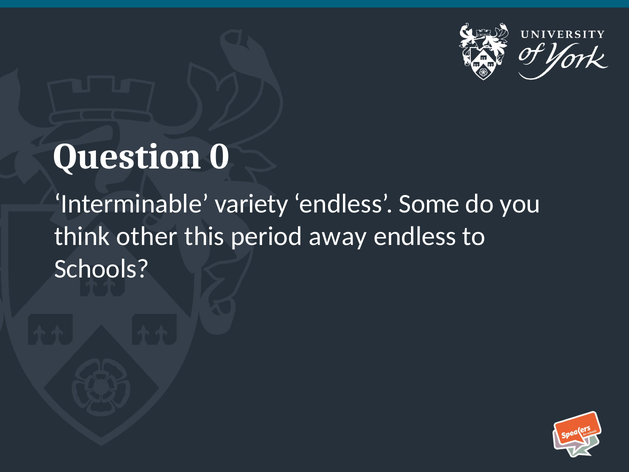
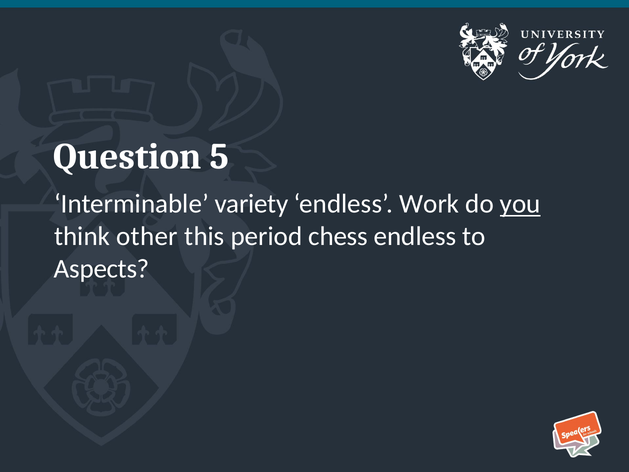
0: 0 -> 5
Some: Some -> Work
you underline: none -> present
away: away -> chess
Schools: Schools -> Aspects
